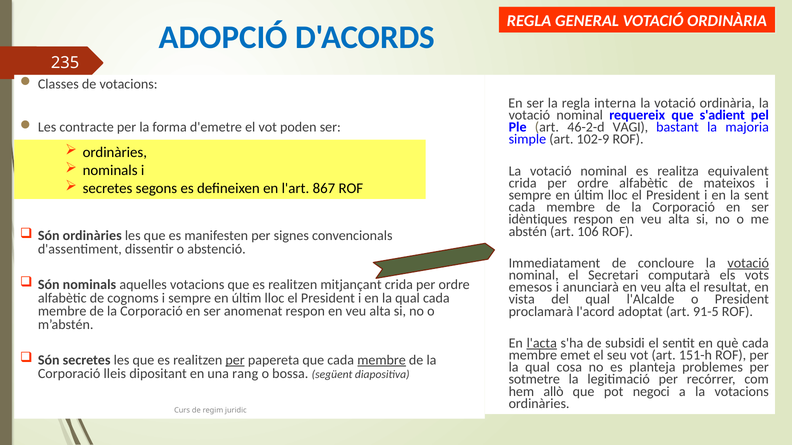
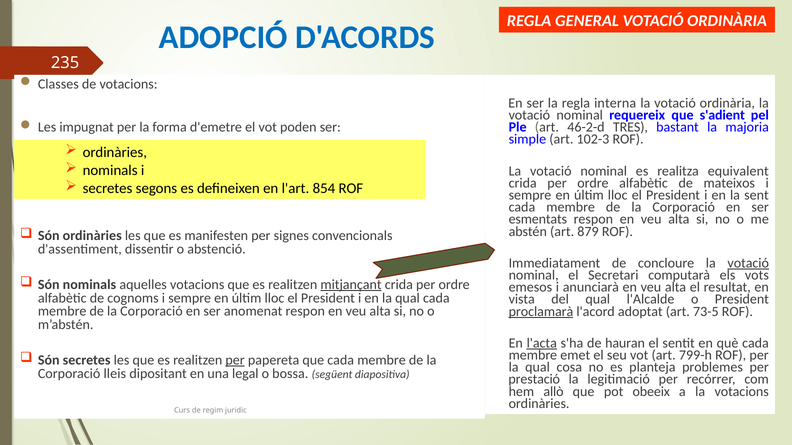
contracte: contracte -> impugnat
VAGI: VAGI -> TRES
102-9: 102-9 -> 102-3
867: 867 -> 854
idèntiques: idèntiques -> esmentats
106: 106 -> 879
mitjançant underline: none -> present
proclamarà underline: none -> present
91-5: 91-5 -> 73-5
subsidi: subsidi -> hauran
151-h: 151-h -> 799-h
membre at (382, 360) underline: present -> none
rang: rang -> legal
sotmetre: sotmetre -> prestació
negoci: negoci -> obeeix
